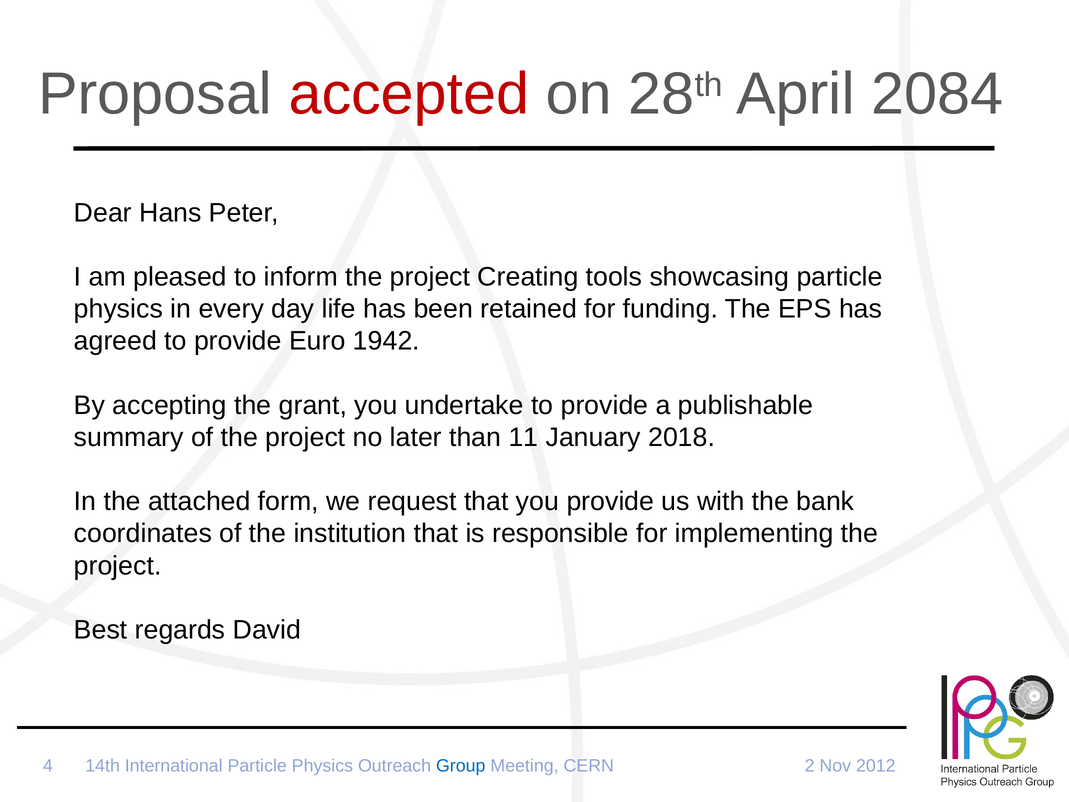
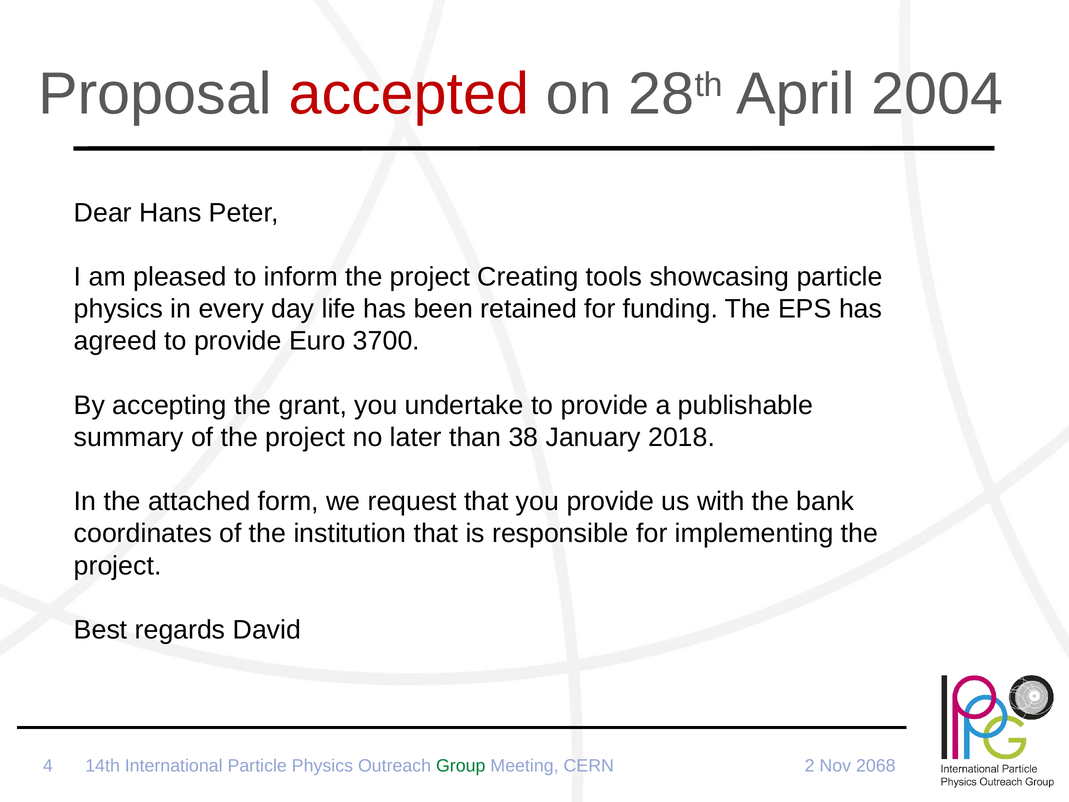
2084: 2084 -> 2004
1942: 1942 -> 3700
11: 11 -> 38
Group colour: blue -> green
2012: 2012 -> 2068
